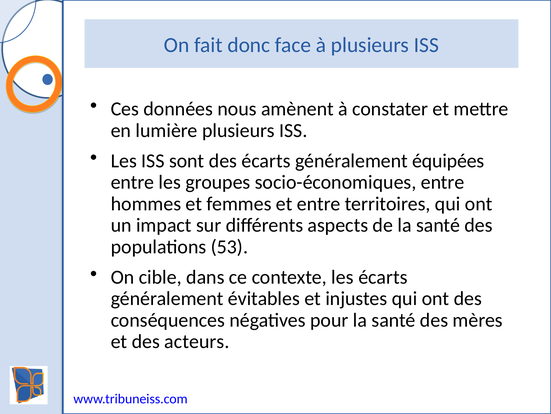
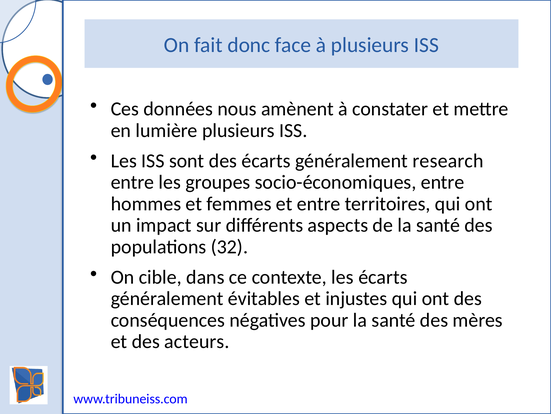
équipées: équipées -> research
53: 53 -> 32
